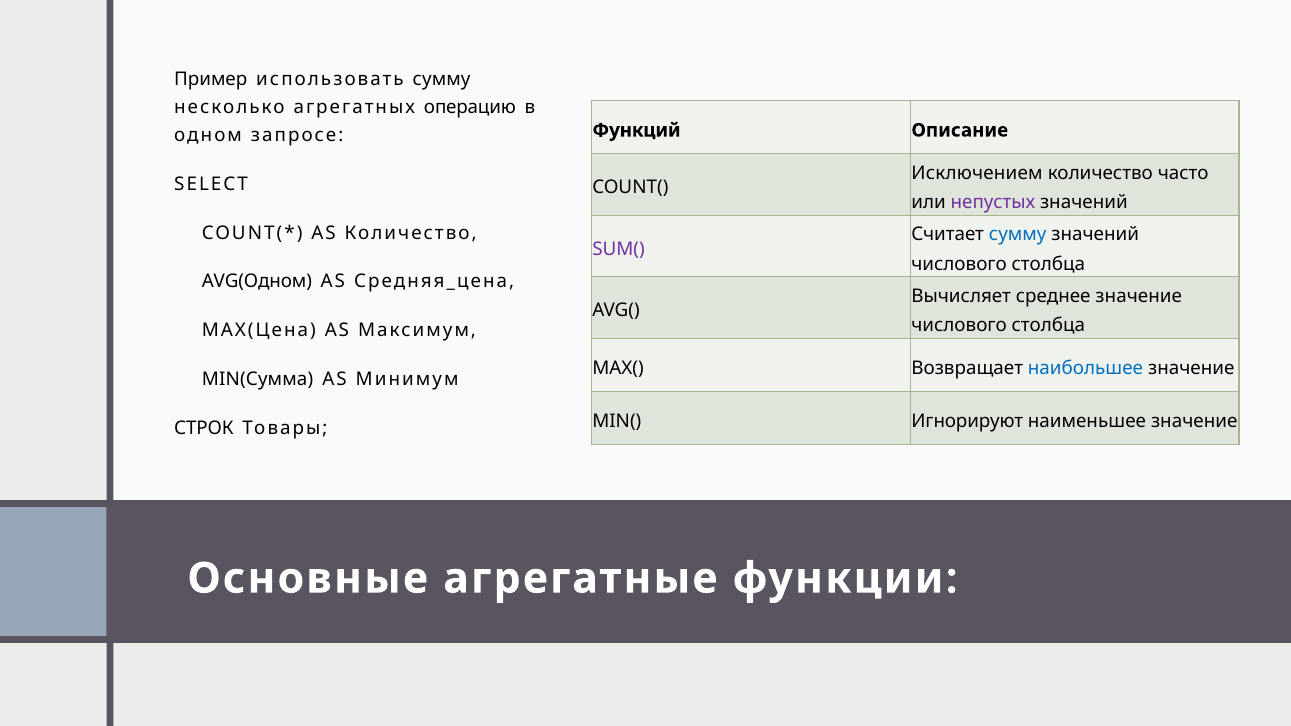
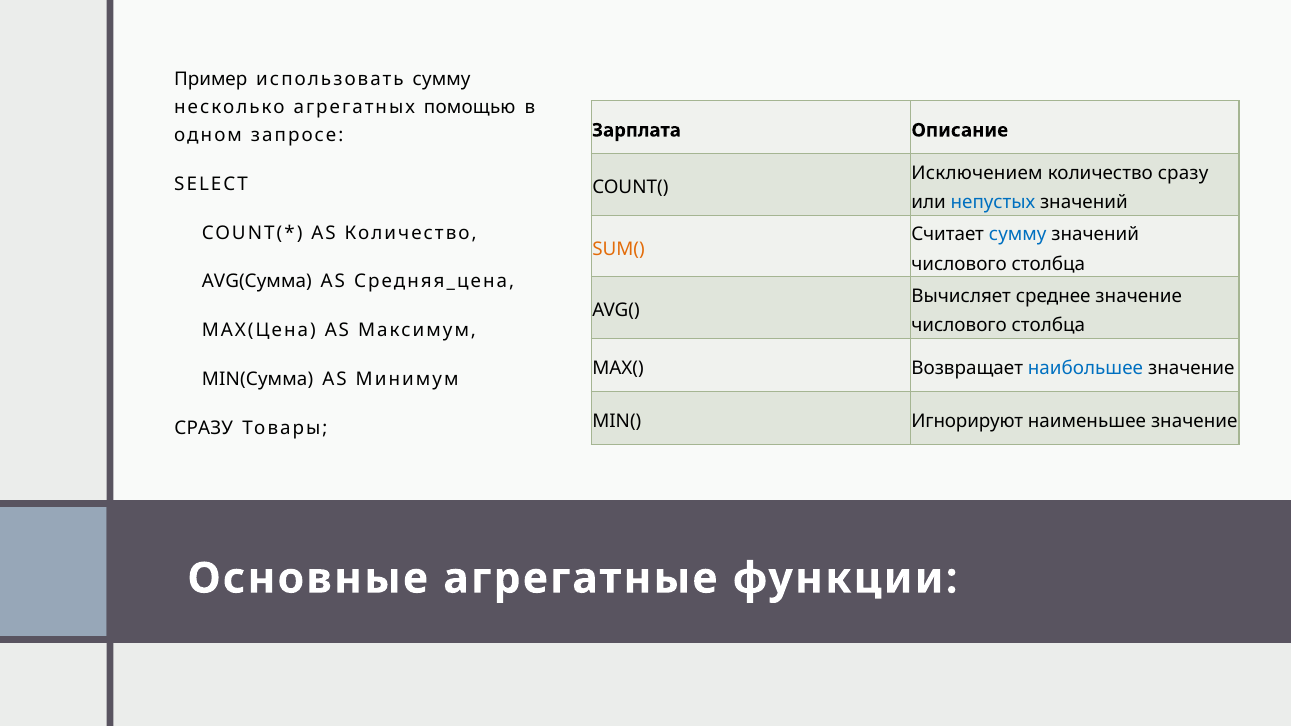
операцию: операцию -> помощью
Функций: Функций -> Зарплата
количество часто: часто -> сразу
непустых colour: purple -> blue
SUM( colour: purple -> orange
AVG(Одном: AVG(Одном -> AVG(Сумма
СТРОК at (204, 428): СТРОК -> СРАЗУ
